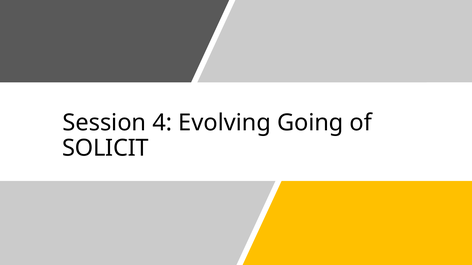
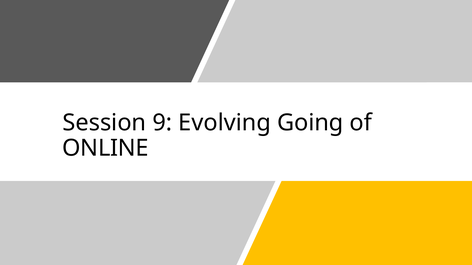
4: 4 -> 9
SOLICIT: SOLICIT -> ONLINE
